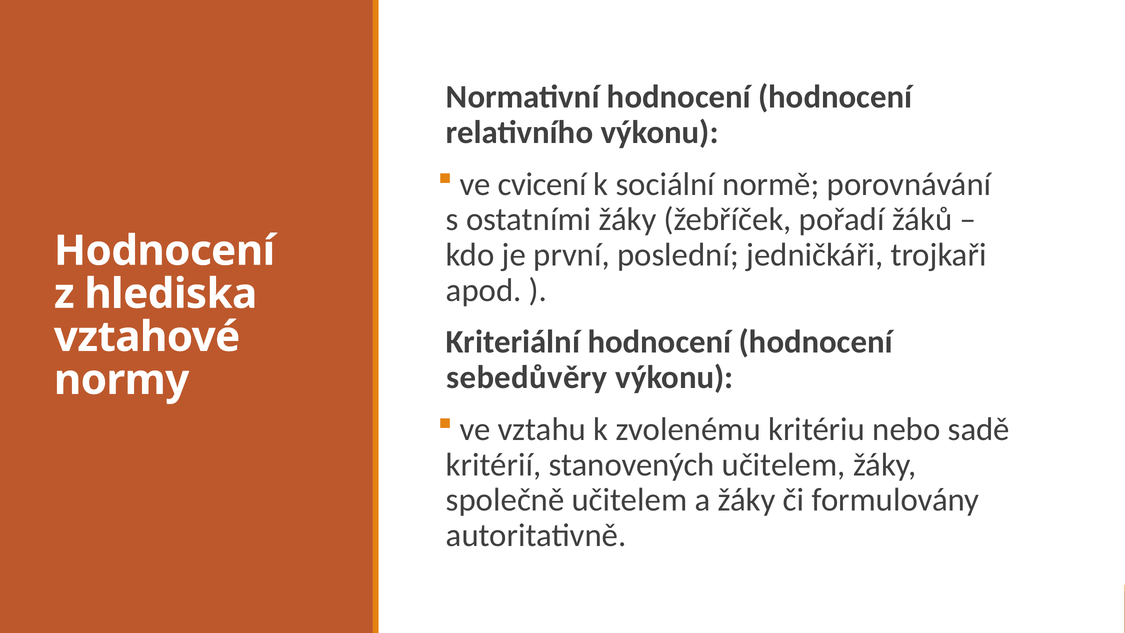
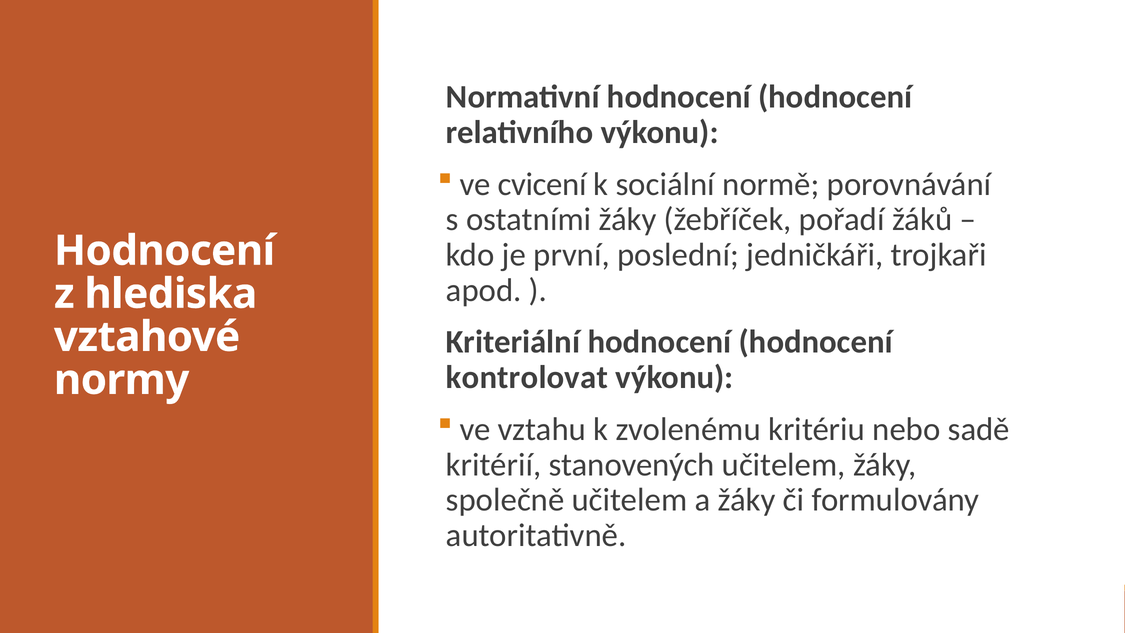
sebedůvěry: sebedůvěry -> kontrolovat
